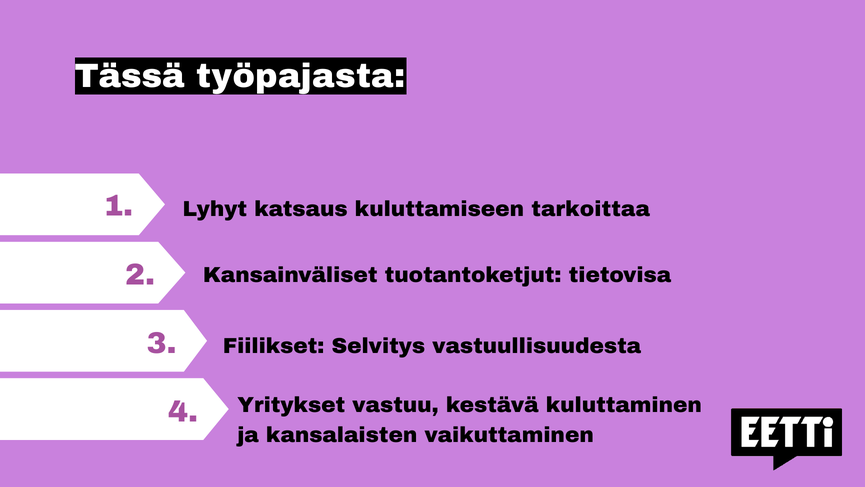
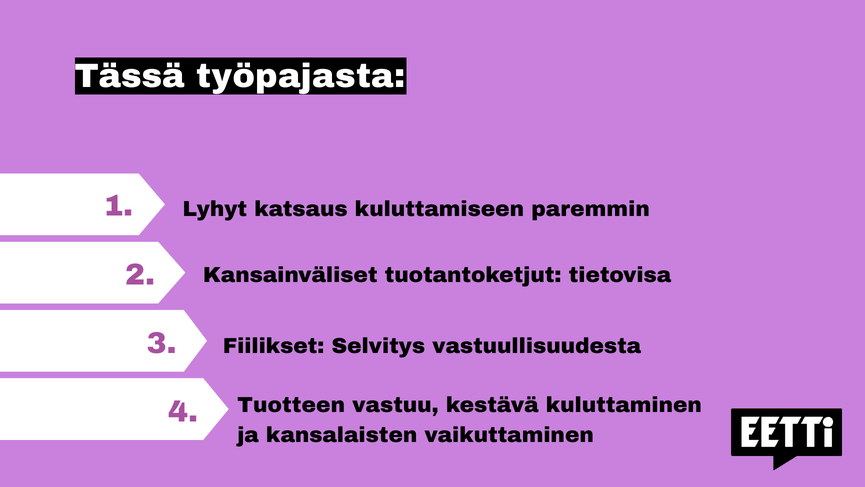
tarkoittaa: tarkoittaa -> paremmin
Yritykset: Yritykset -> Tuotteen
